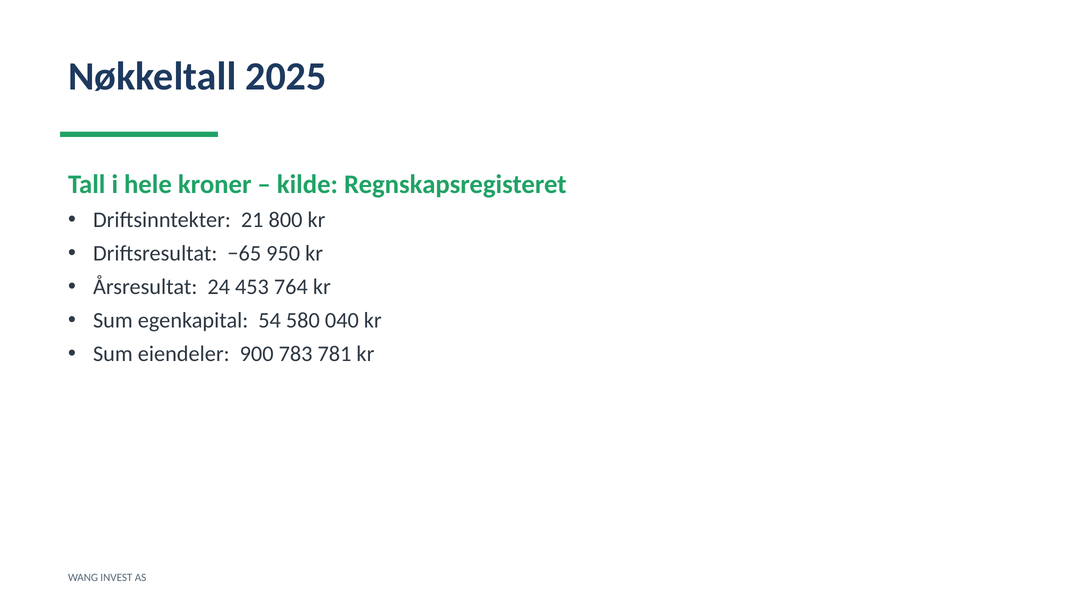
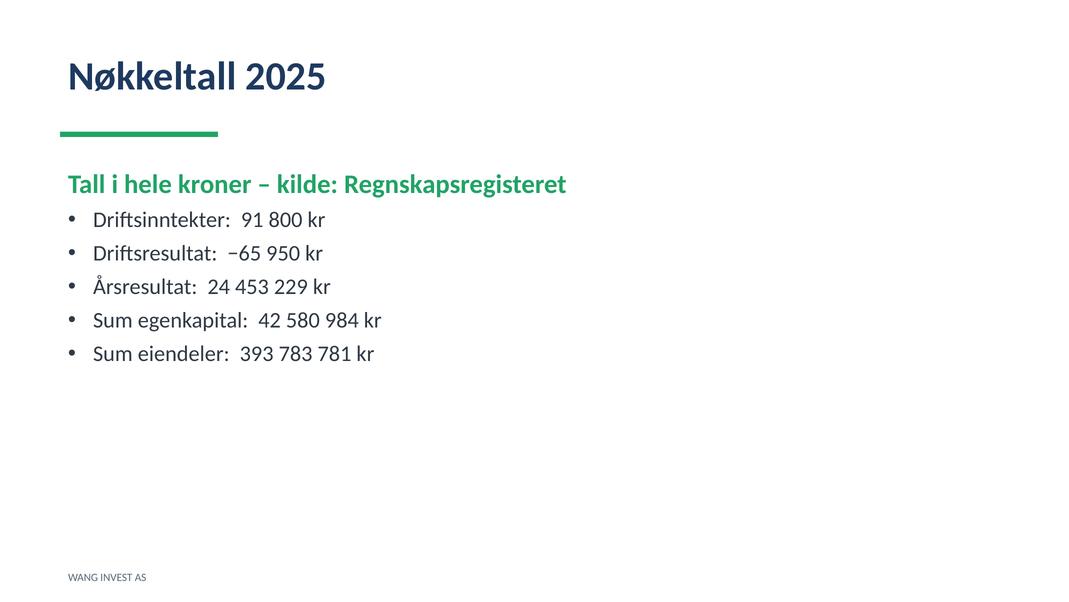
21: 21 -> 91
764: 764 -> 229
54: 54 -> 42
040: 040 -> 984
900: 900 -> 393
